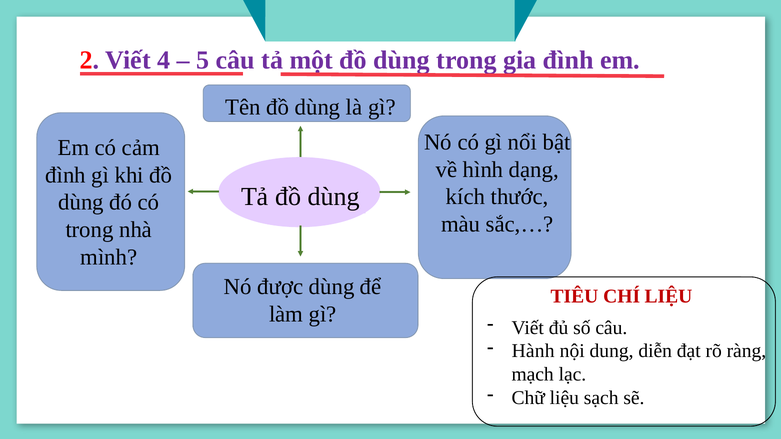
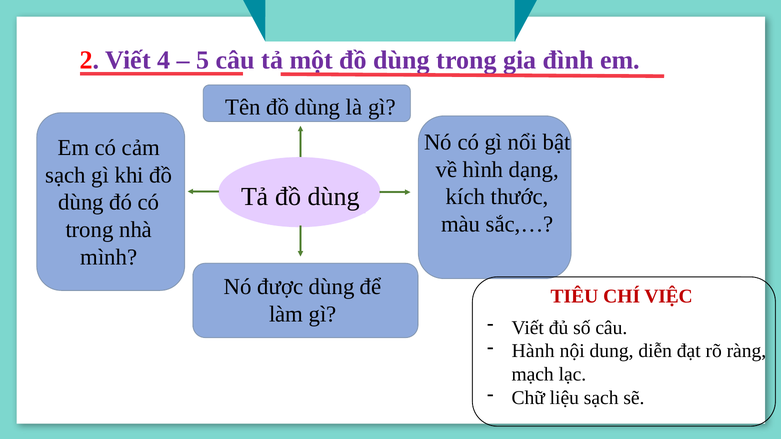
đình at (66, 175): đình -> sạch
CHÍ LIỆU: LIỆU -> VIỆC
